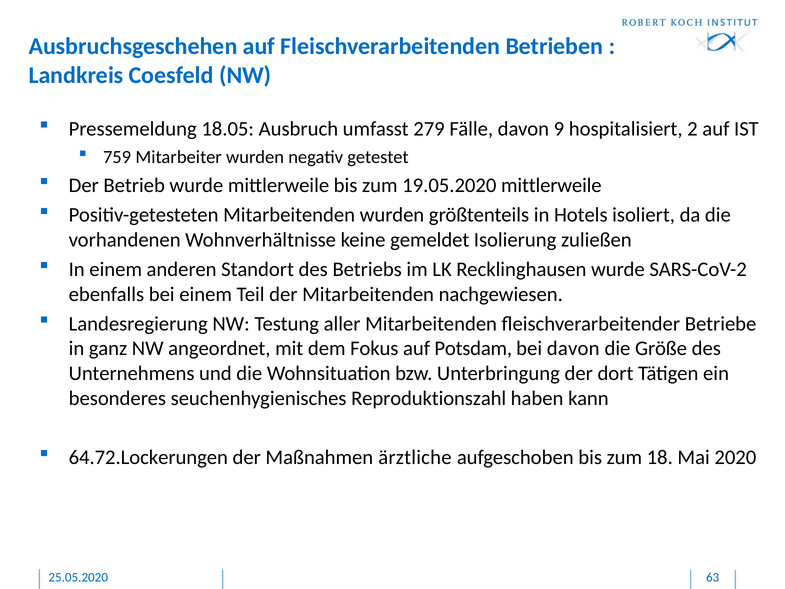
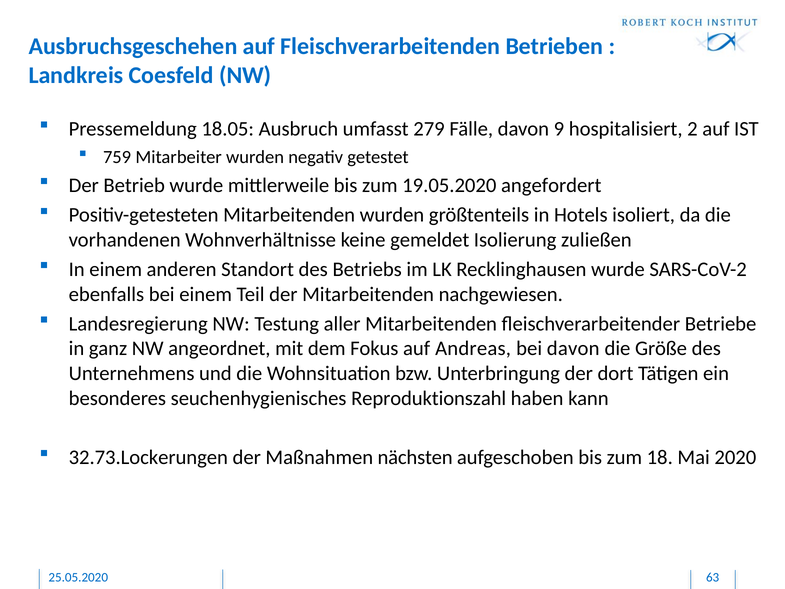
19.05.2020 mittlerweile: mittlerweile -> angefordert
Potsdam: Potsdam -> Andreas
64.72.Lockerungen: 64.72.Lockerungen -> 32.73.Lockerungen
ärztliche: ärztliche -> nächsten
